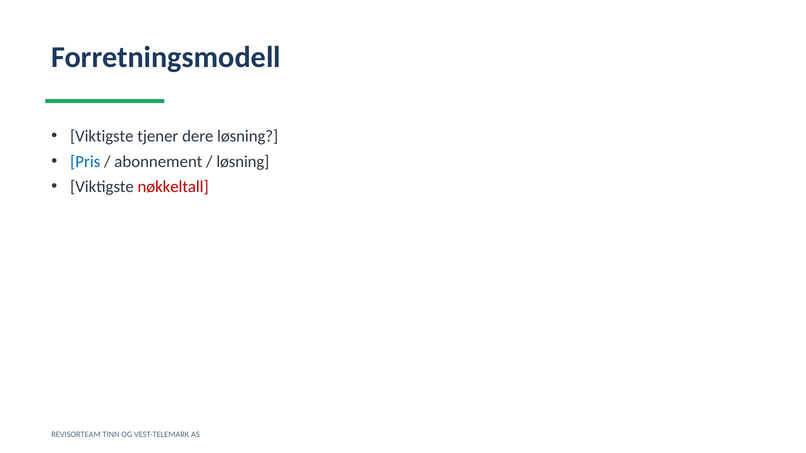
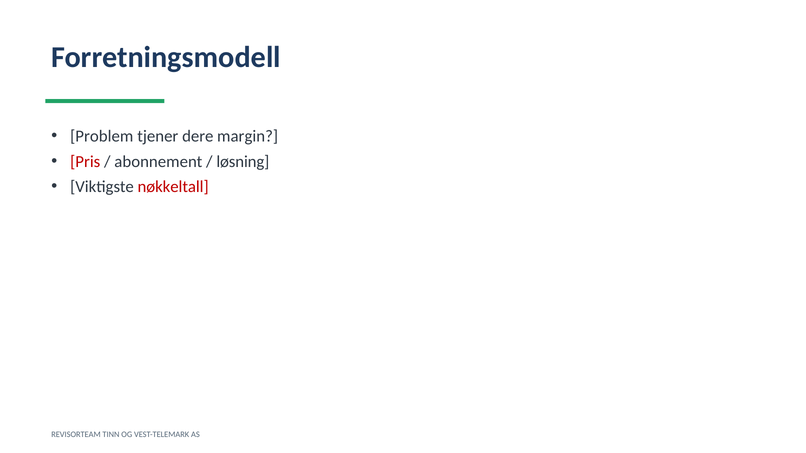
Viktigste at (102, 137): Viktigste -> Problem
dere løsning: løsning -> margin
Pris colour: blue -> red
